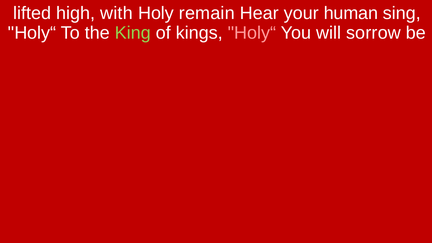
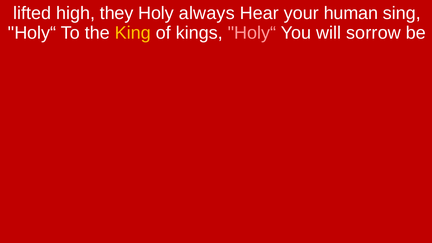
with: with -> they
remain: remain -> always
King colour: light green -> yellow
